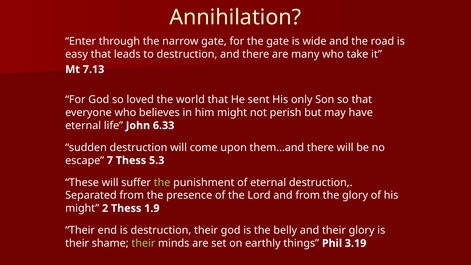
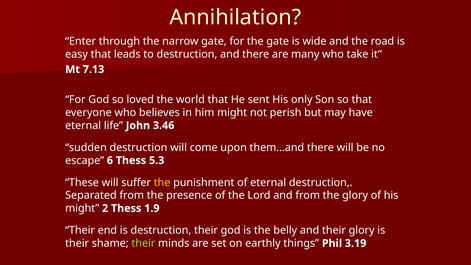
6.33: 6.33 -> 3.46
7: 7 -> 6
the at (162, 182) colour: light green -> yellow
